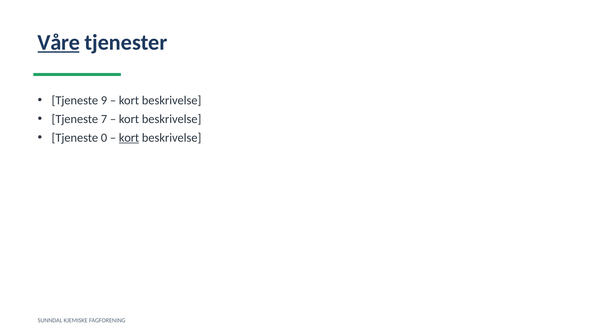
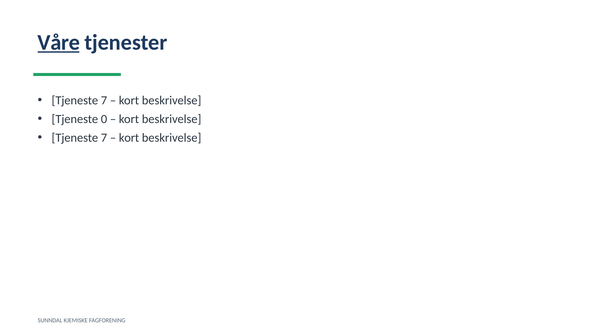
9 at (104, 100): 9 -> 7
7: 7 -> 0
0 at (104, 138): 0 -> 7
kort at (129, 138) underline: present -> none
